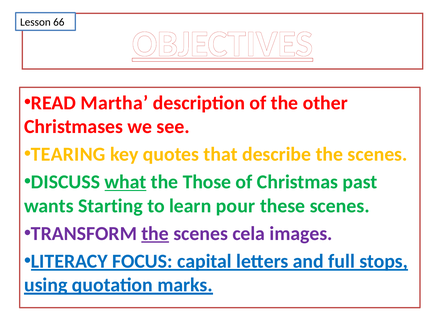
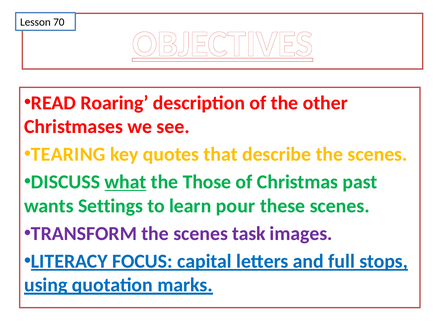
66: 66 -> 70
Martha: Martha -> Roaring
Starting: Starting -> Settings
the at (155, 233) underline: present -> none
cela: cela -> task
